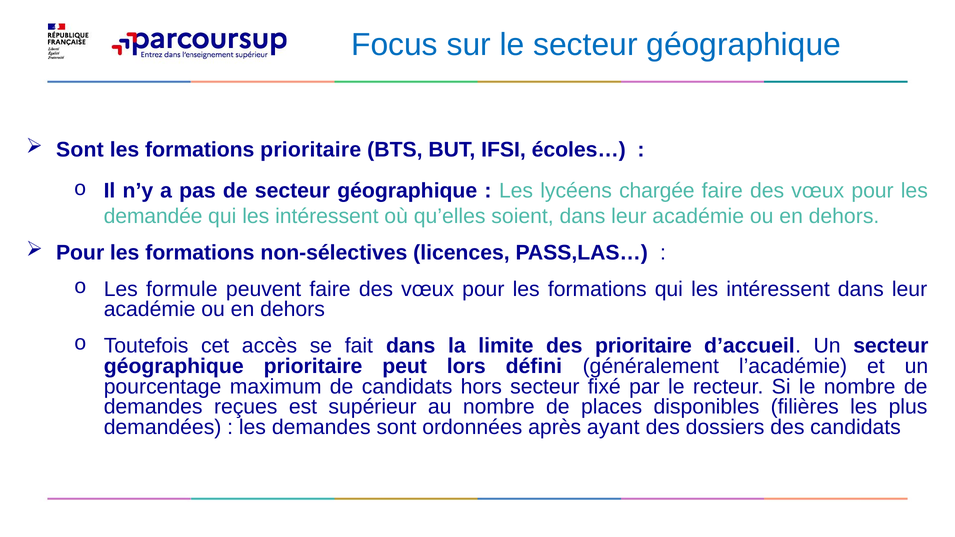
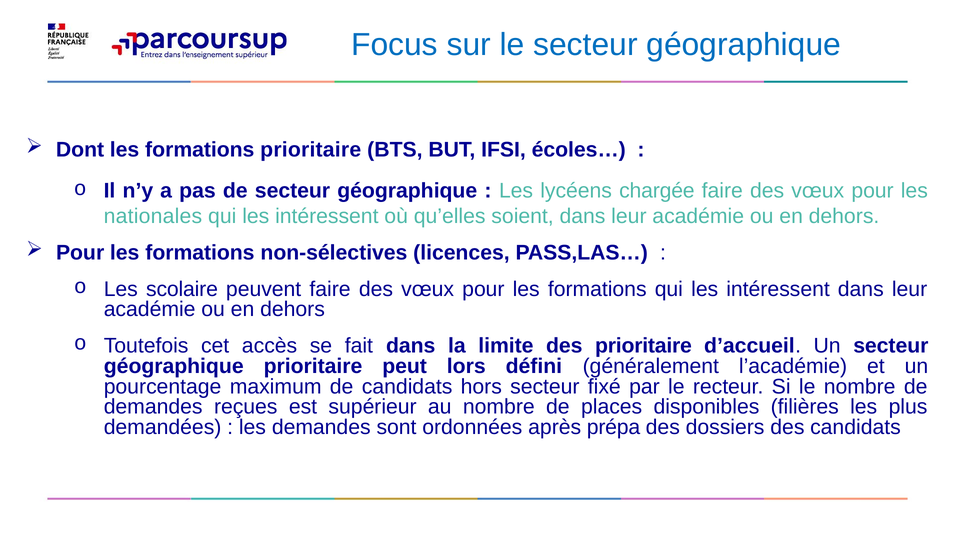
Sont at (80, 150): Sont -> Dont
demandée: demandée -> nationales
formule: formule -> scolaire
ayant: ayant -> prépa
